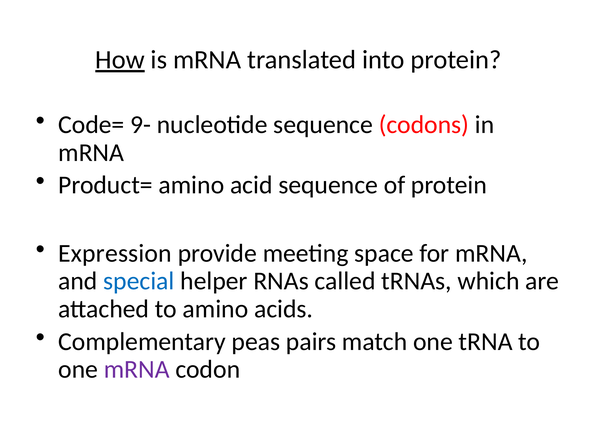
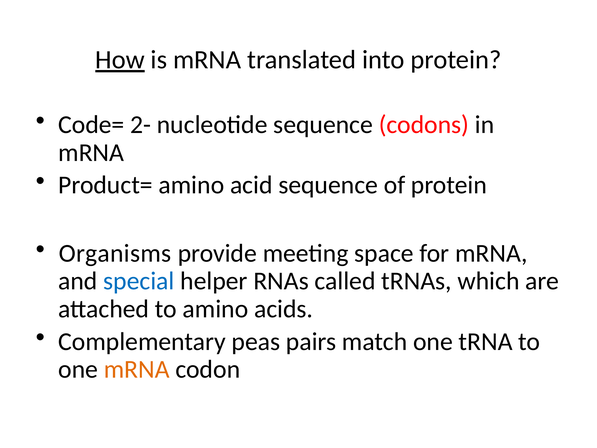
9-: 9- -> 2-
Expression: Expression -> Organisms
mRNA at (137, 369) colour: purple -> orange
